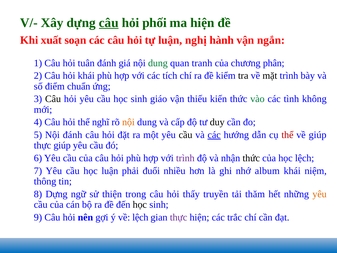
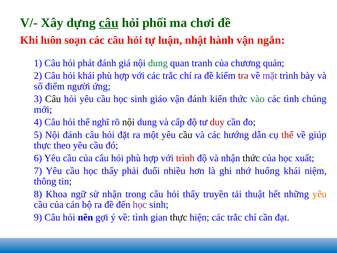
ma hiện: hiện -> chơi
xuất: xuất -> luôn
nghị: nghị -> nhật
tuân: tuân -> phát
phân: phân -> quản
với các tích: tích -> trắc
tra colour: black -> red
mặt colour: black -> purple
chuẩn: chuẩn -> người
vận thiếu: thiếu -> đánh
không: không -> chúng
nội at (128, 122) colour: orange -> black
duy colour: black -> red
các at (214, 135) underline: present -> none
thực giúp: giúp -> theo
trình at (185, 158) colour: purple -> red
học lệch: lệch -> xuất
học luận: luận -> thấy
album: album -> huống
8 Dựng: Dựng -> Khoa
sử thiện: thiện -> nhận
thăm: thăm -> thuật
học at (140, 204) colour: black -> purple
về lệch: lệch -> tình
thực at (179, 217) colour: purple -> black
